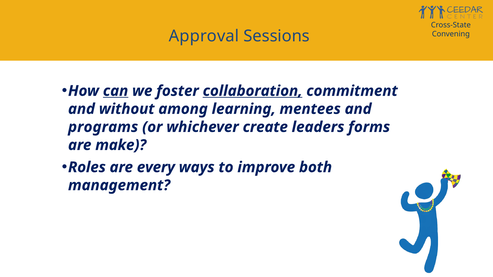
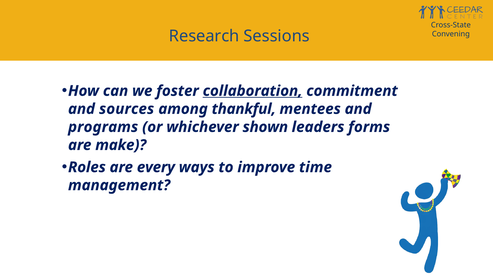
Approval: Approval -> Research
can underline: present -> none
without: without -> sources
learning: learning -> thankful
create: create -> shown
both: both -> time
